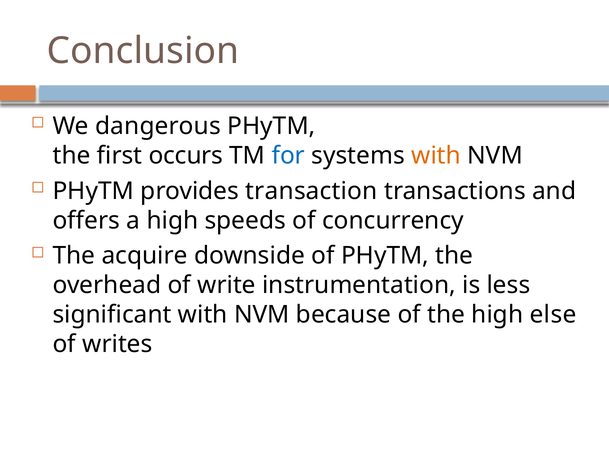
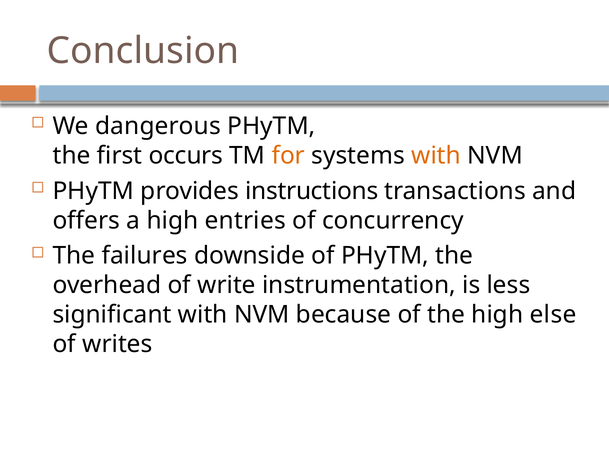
for colour: blue -> orange
transaction: transaction -> instructions
speeds: speeds -> entries
acquire: acquire -> failures
